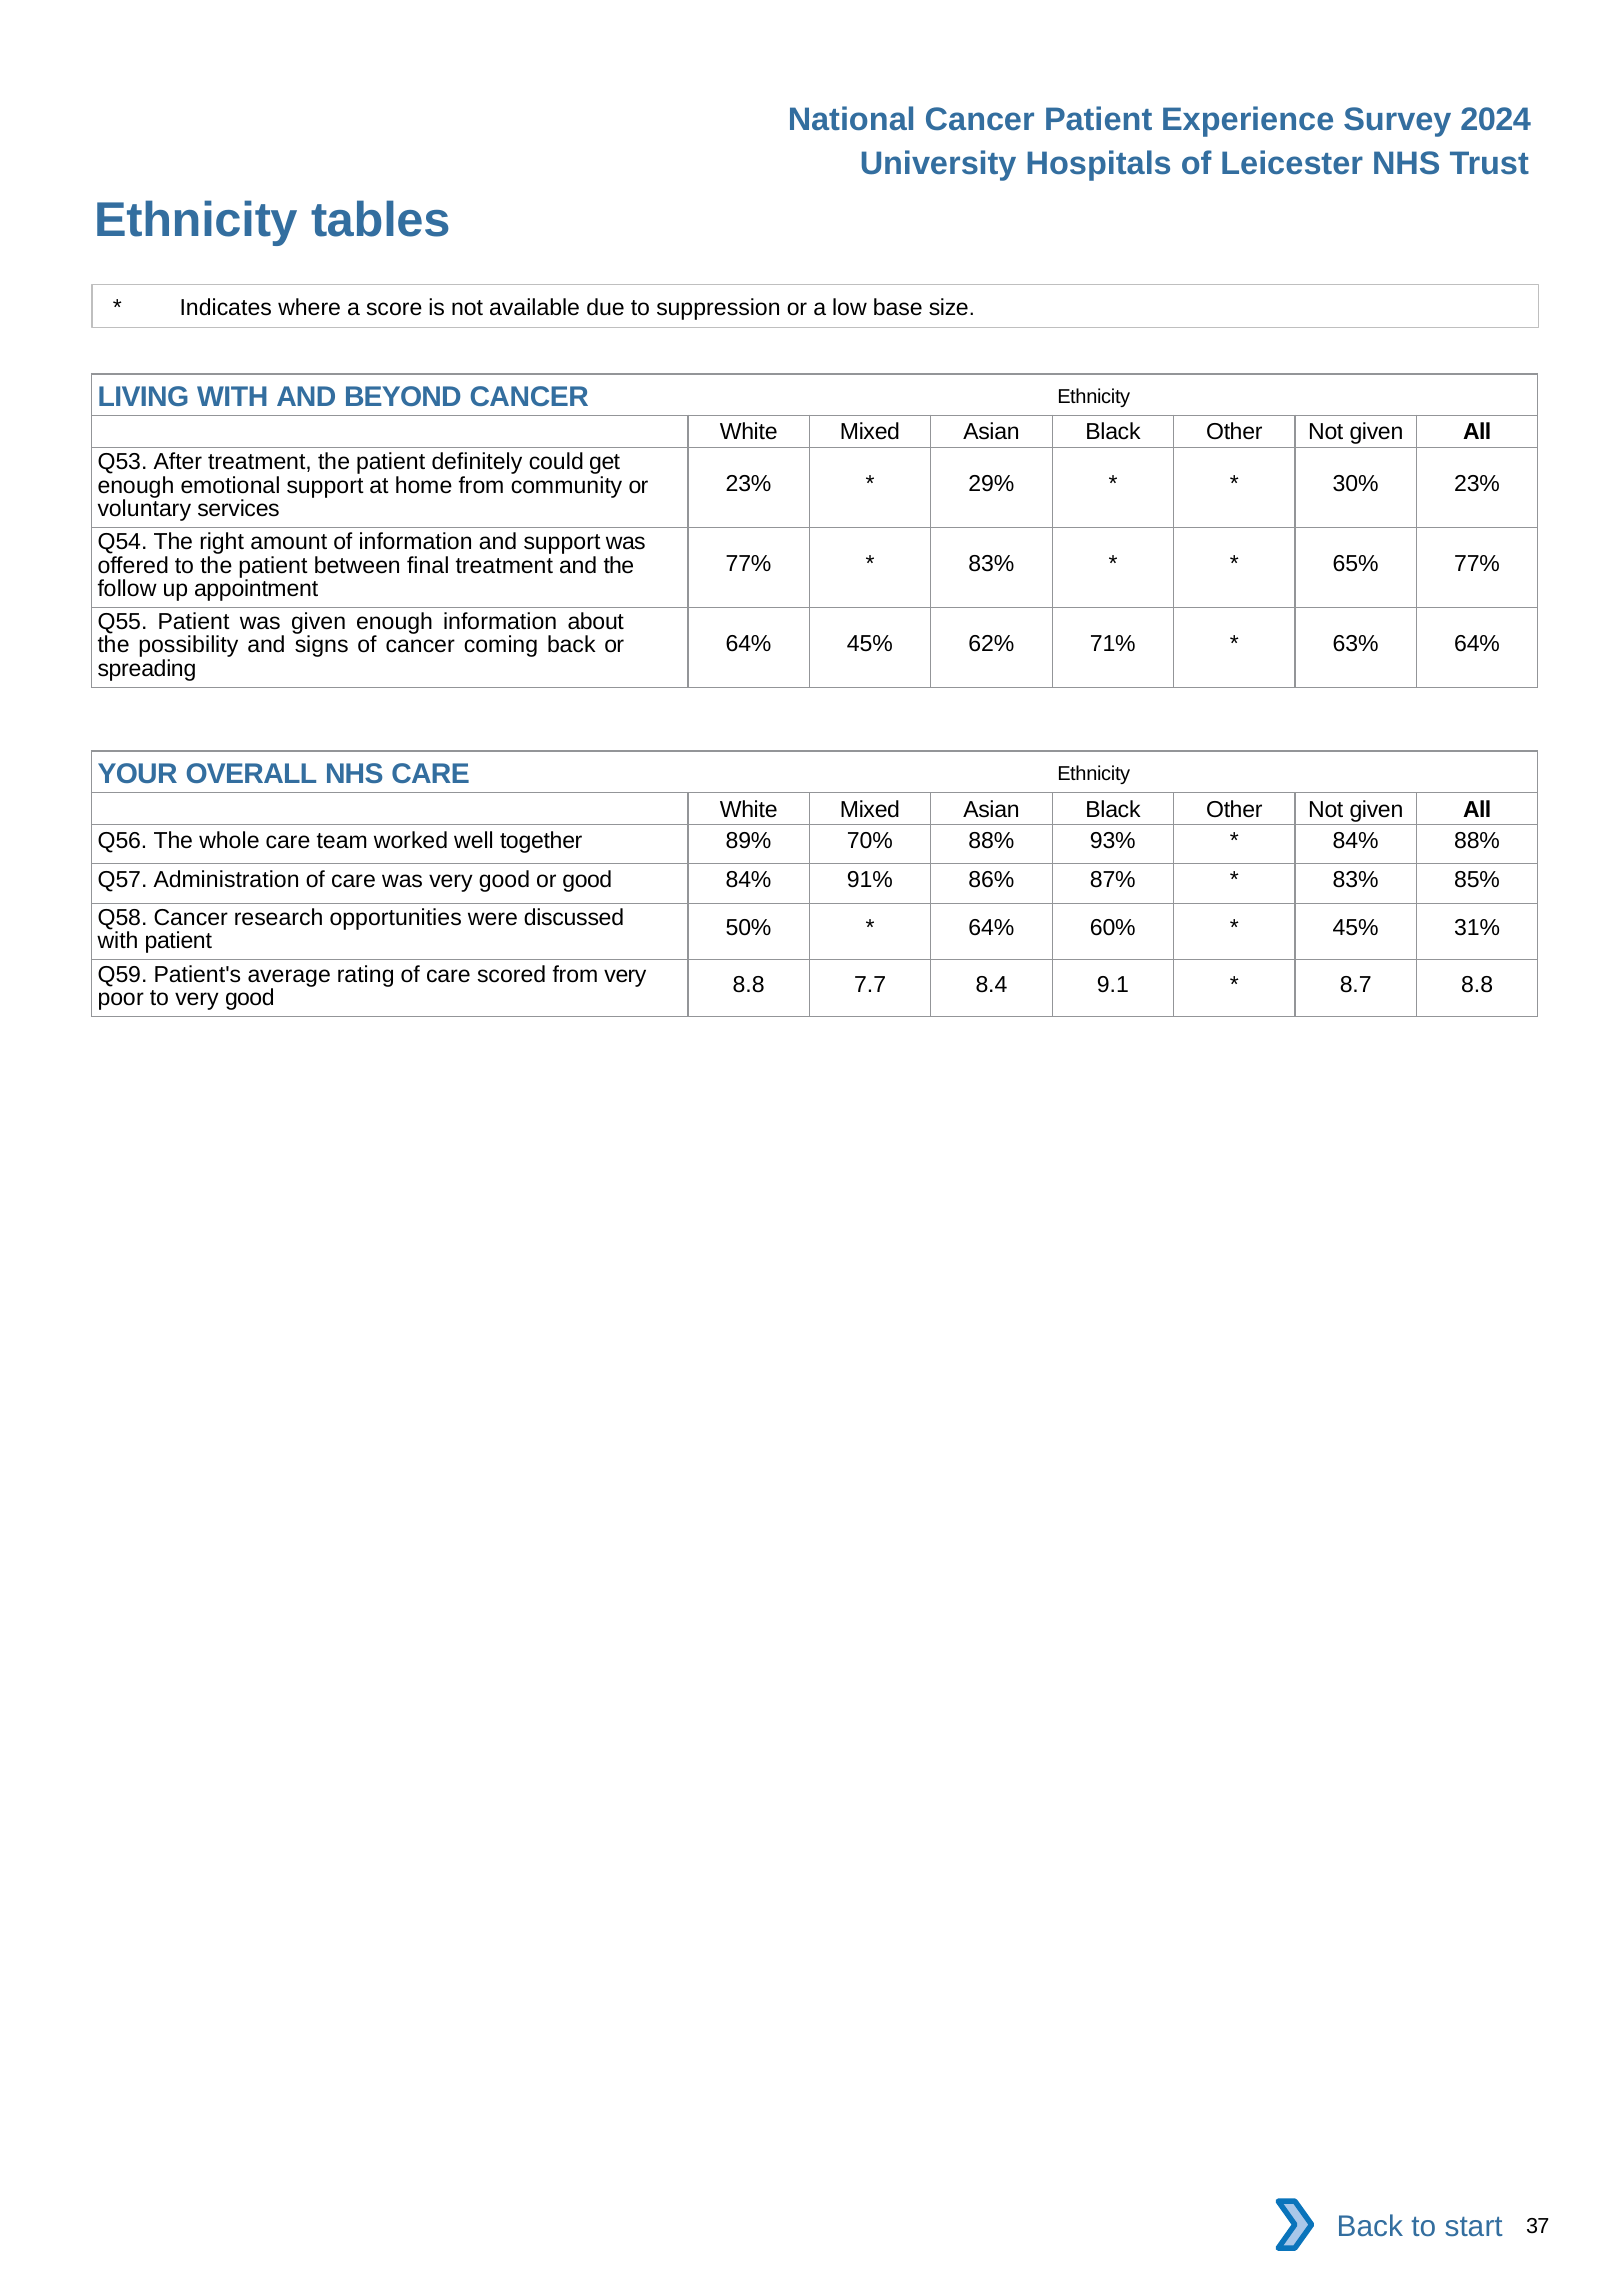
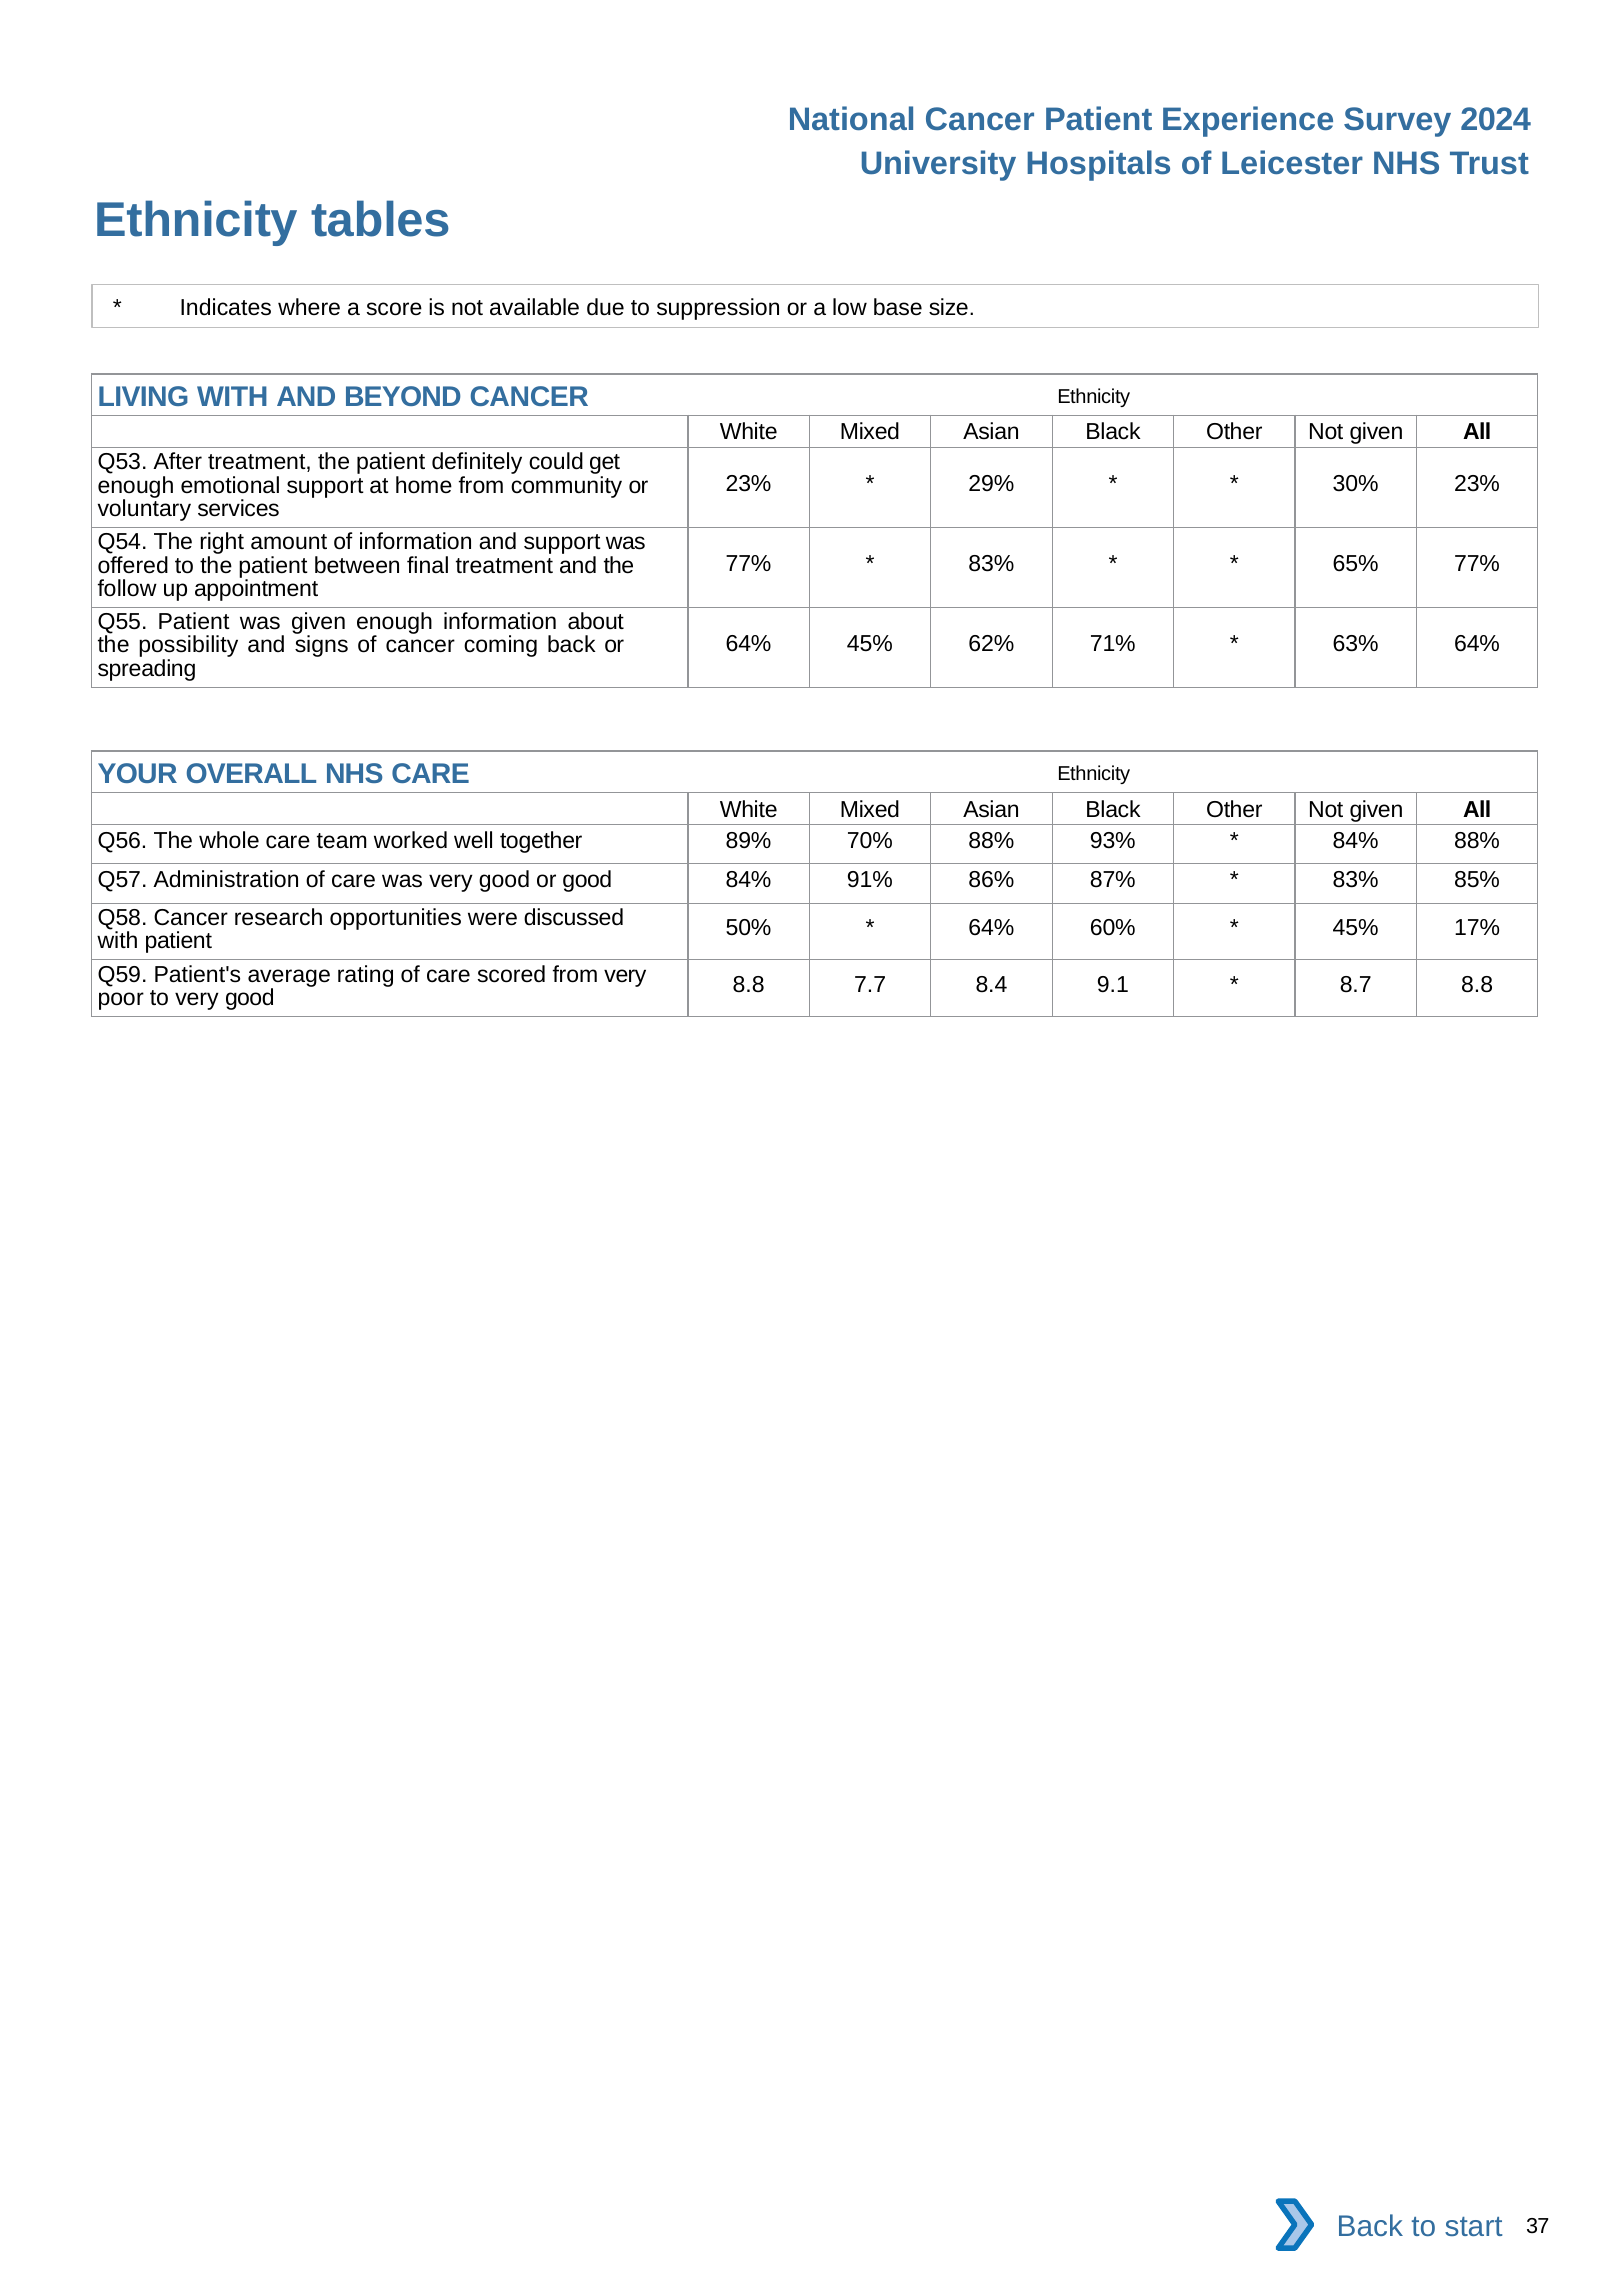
31%: 31% -> 17%
